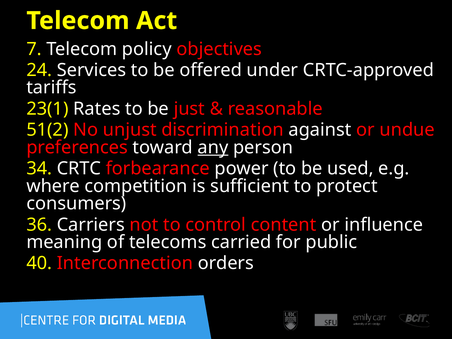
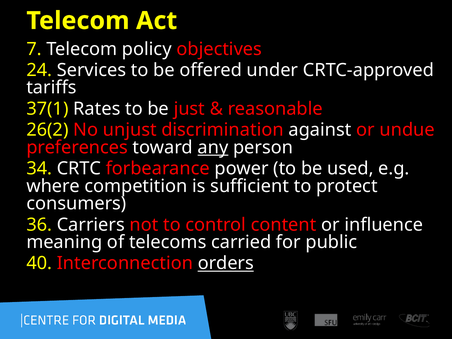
23(1: 23(1 -> 37(1
51(2: 51(2 -> 26(2
orders underline: none -> present
